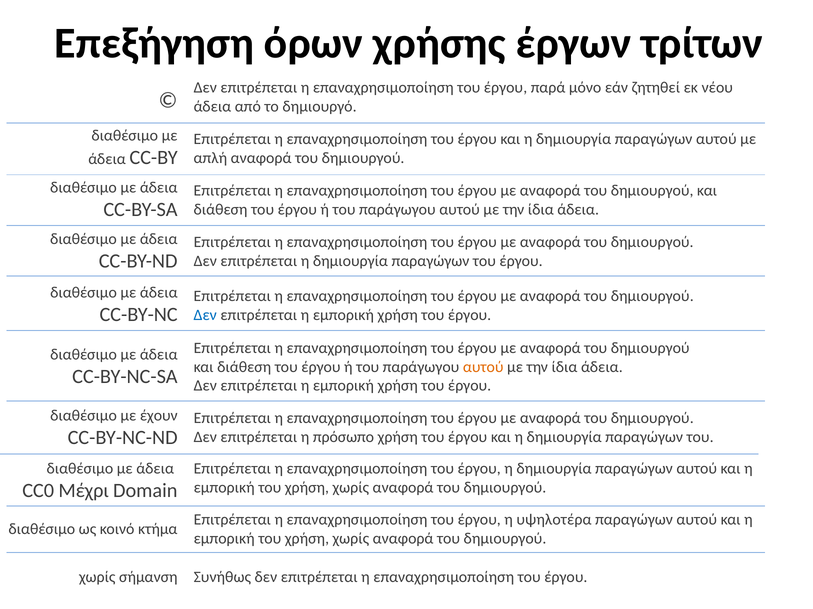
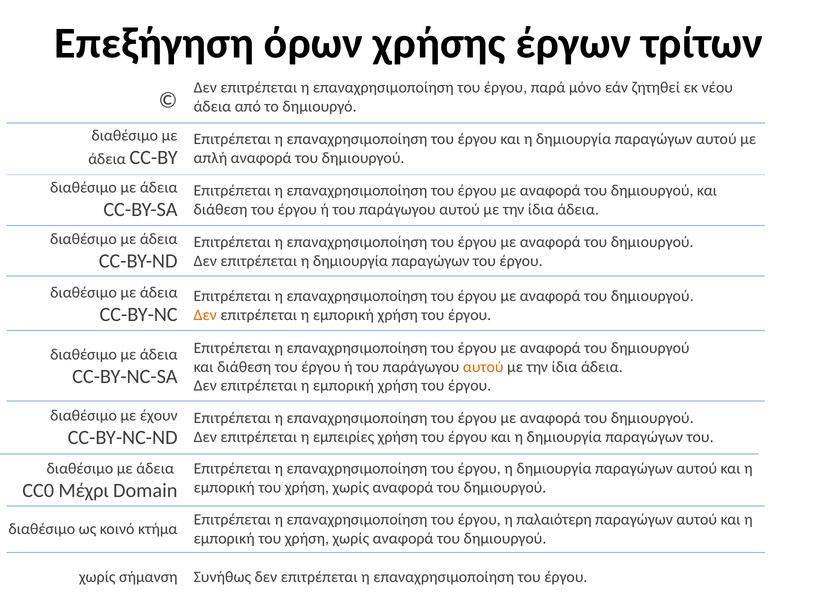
Δεν at (205, 315) colour: blue -> orange
πρόσωπο: πρόσωπο -> εμπειρίες
υψηλοτέρα: υψηλοτέρα -> παλαιότερη
